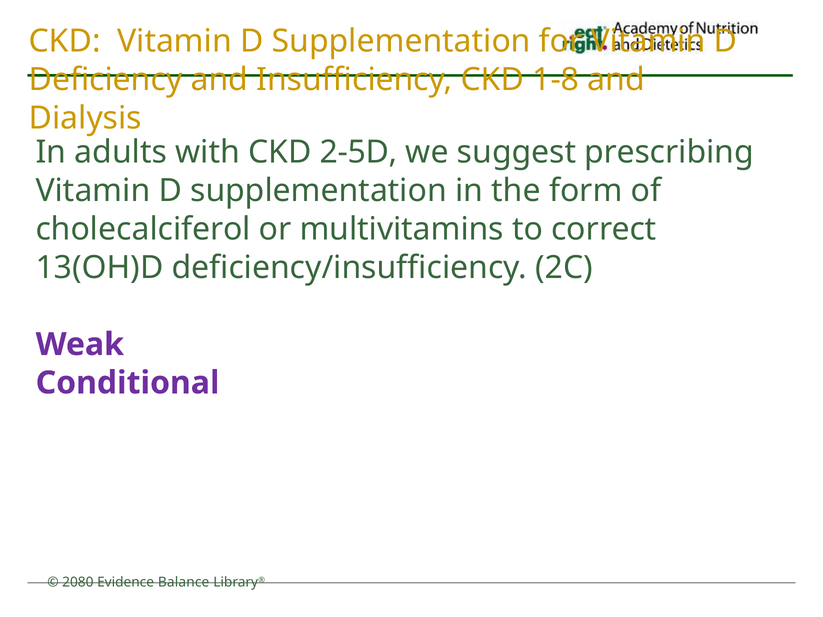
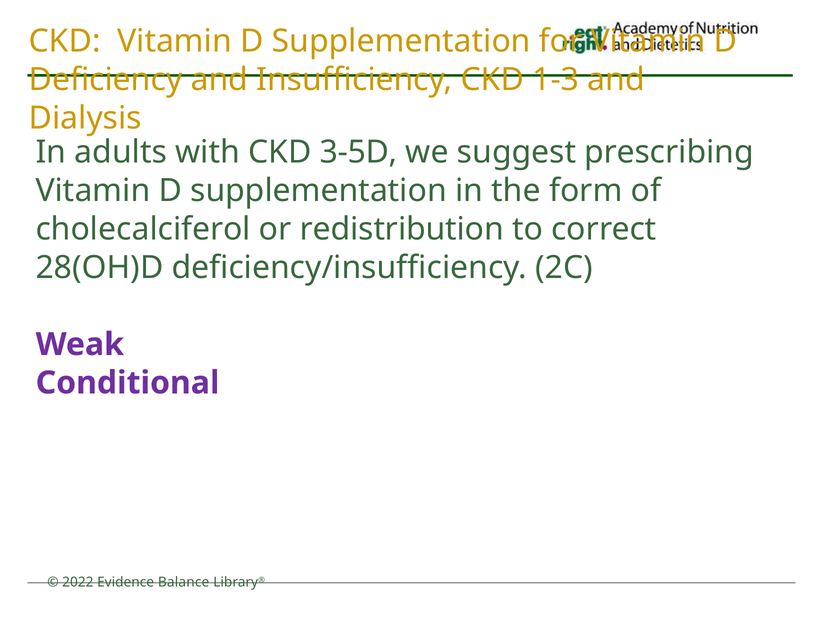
1-8: 1-8 -> 1-3
2-5D: 2-5D -> 3-5D
multivitamins: multivitamins -> redistribution
13(OH)D: 13(OH)D -> 28(OH)D
2080: 2080 -> 2022
